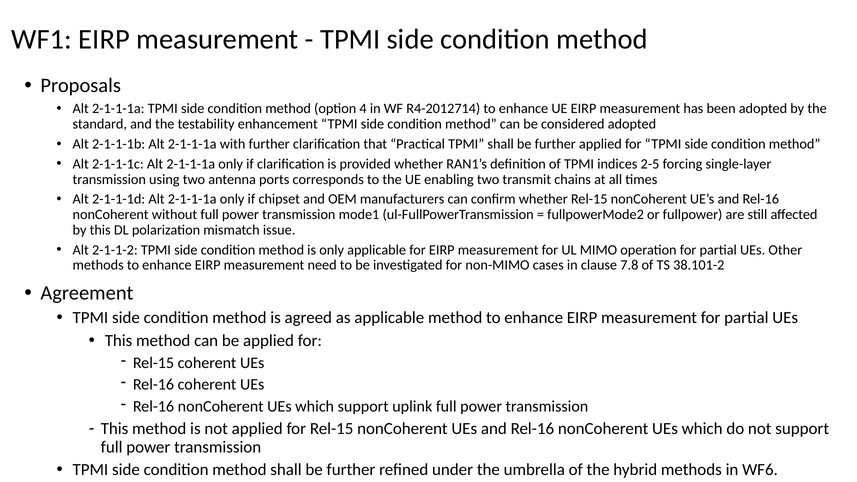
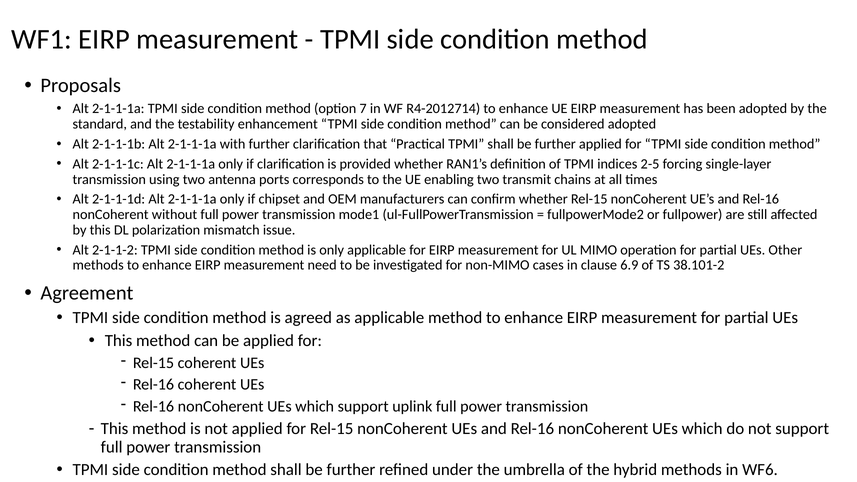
4: 4 -> 7
7.8: 7.8 -> 6.9
